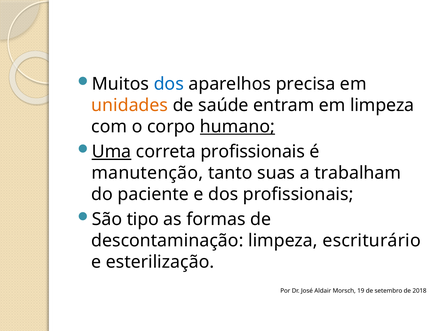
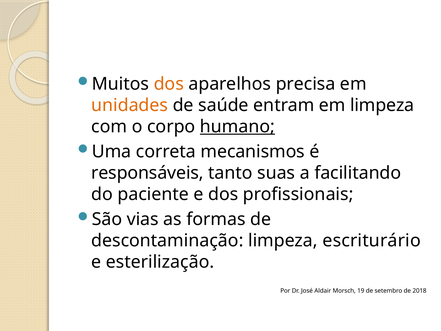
dos at (169, 84) colour: blue -> orange
Uma underline: present -> none
correta profissionais: profissionais -> mecanismos
manutenção: manutenção -> responsáveis
trabalham: trabalham -> facilitando
tipo: tipo -> vias
